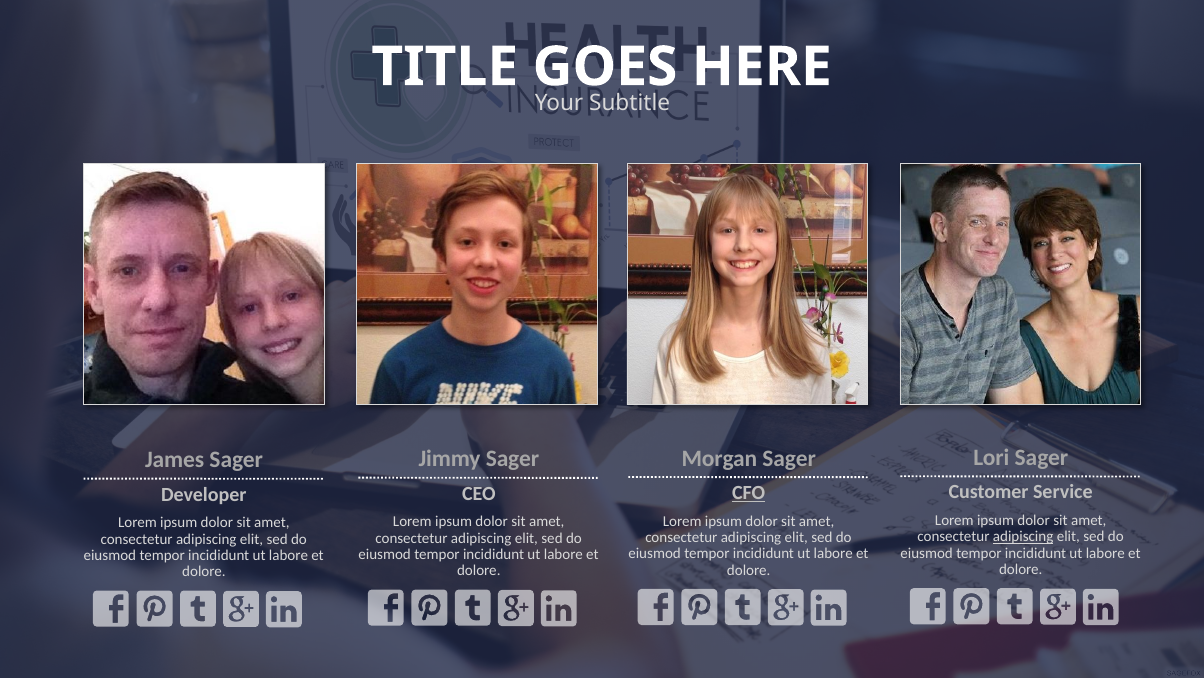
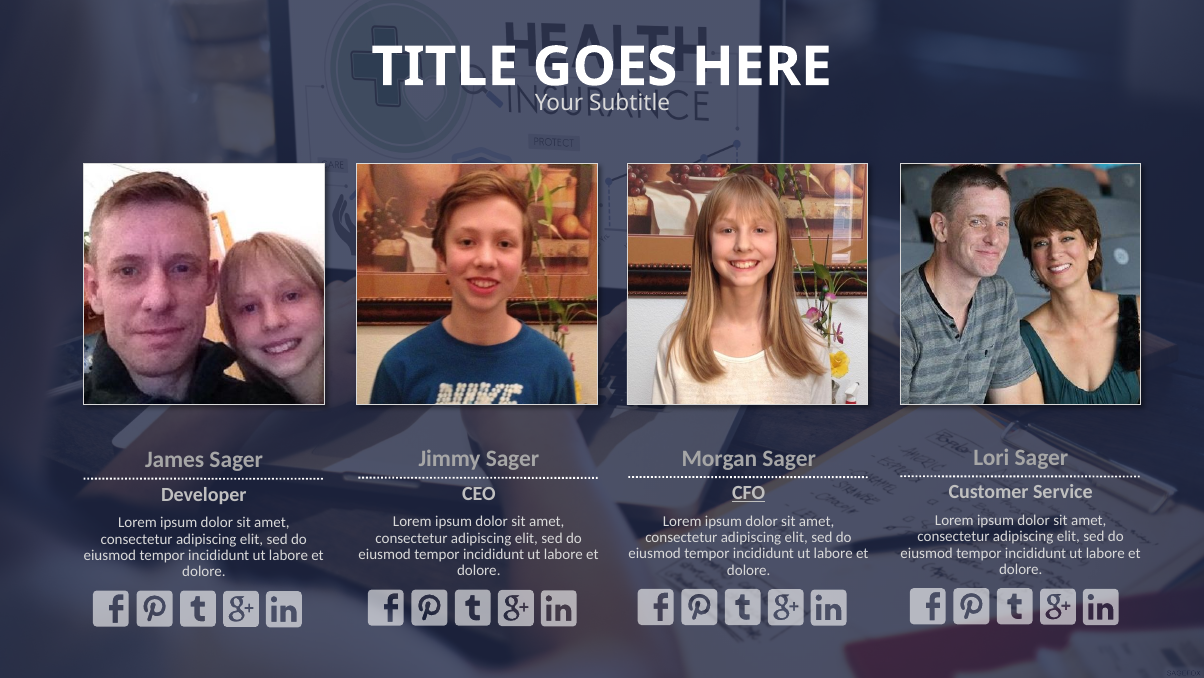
adipiscing at (1023, 536) underline: present -> none
